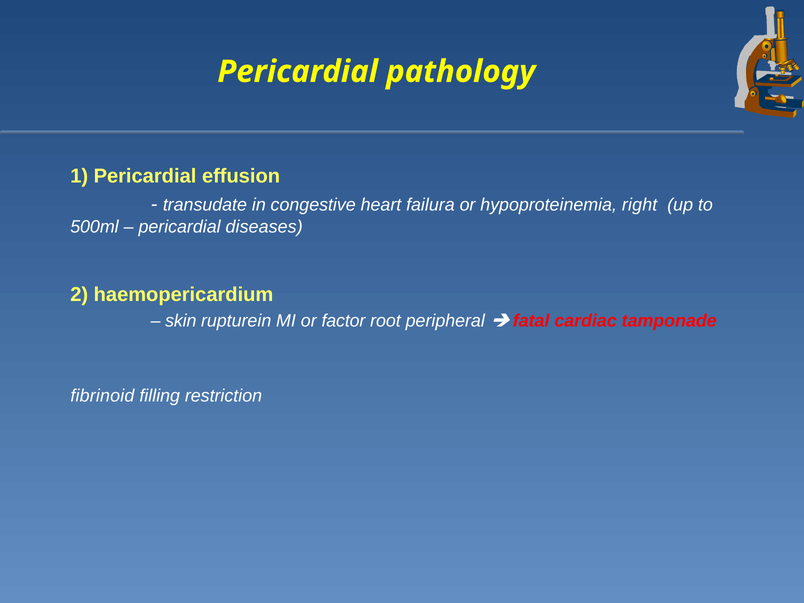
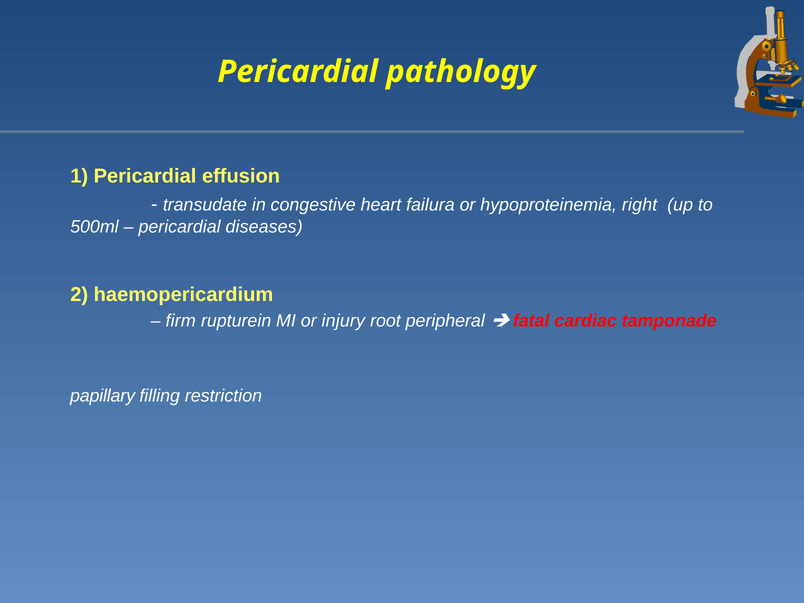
skin: skin -> firm
factor: factor -> injury
fibrinoid: fibrinoid -> papillary
